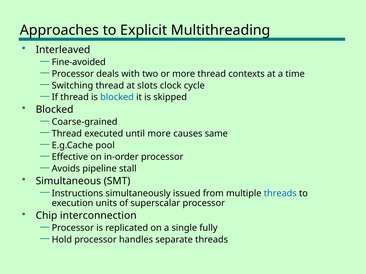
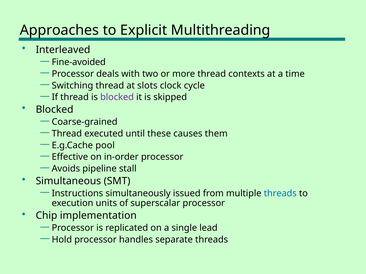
blocked at (117, 97) colour: blue -> purple
until more: more -> these
same: same -> them
interconnection: interconnection -> implementation
fully: fully -> lead
